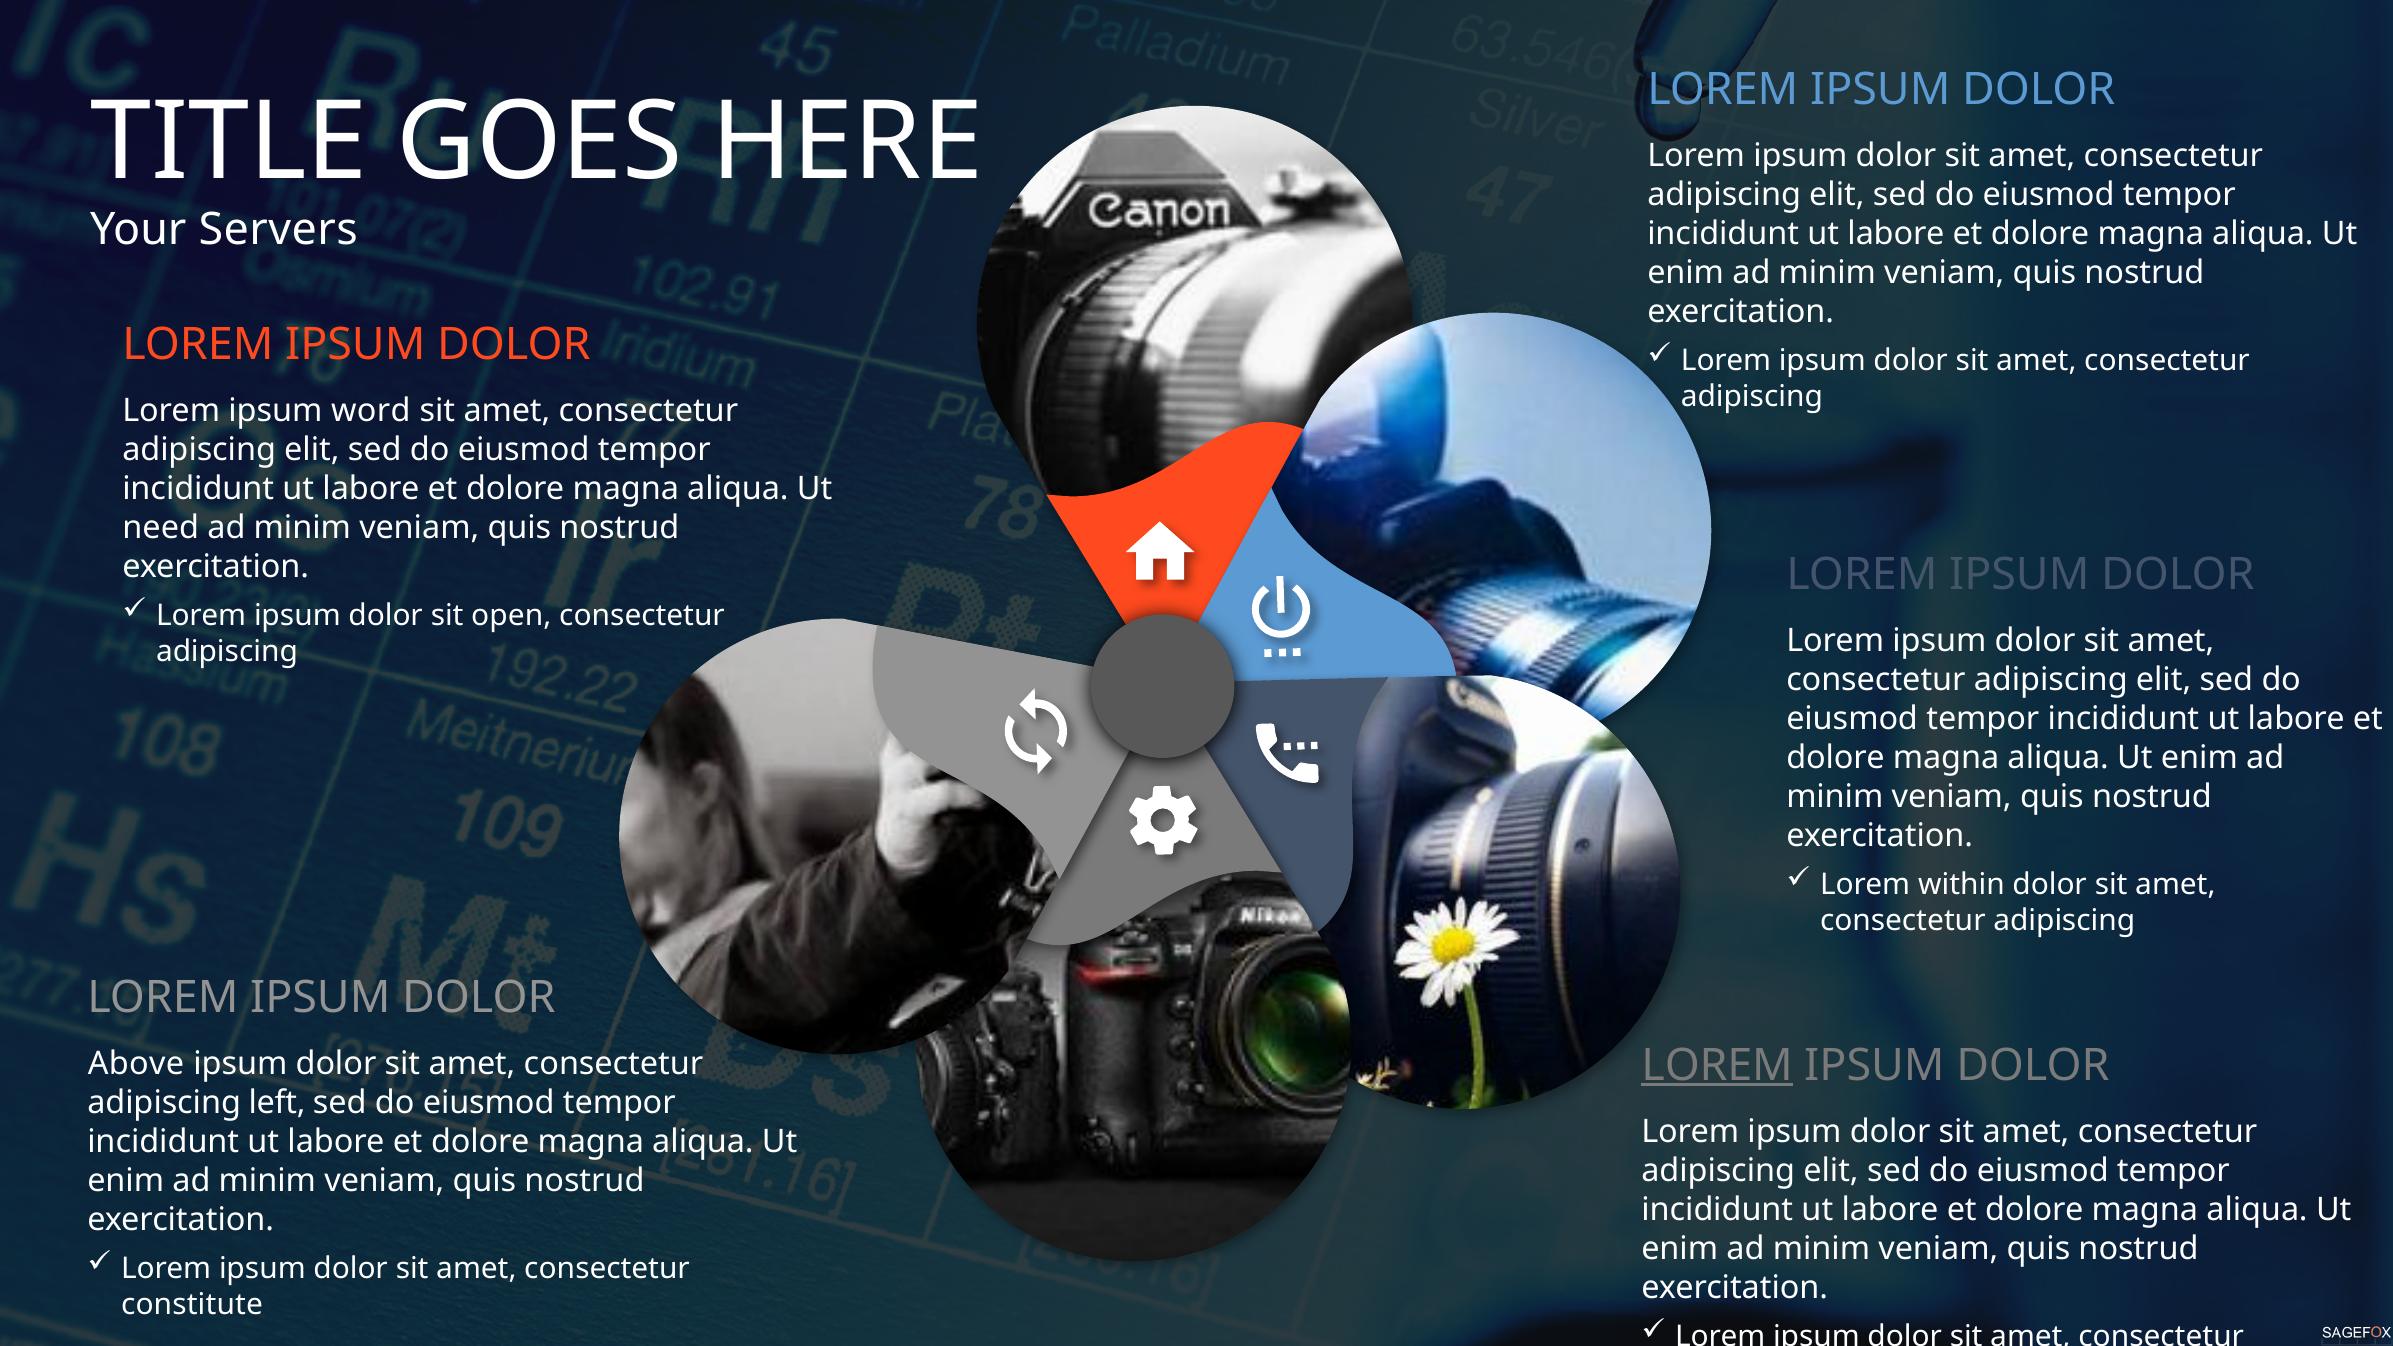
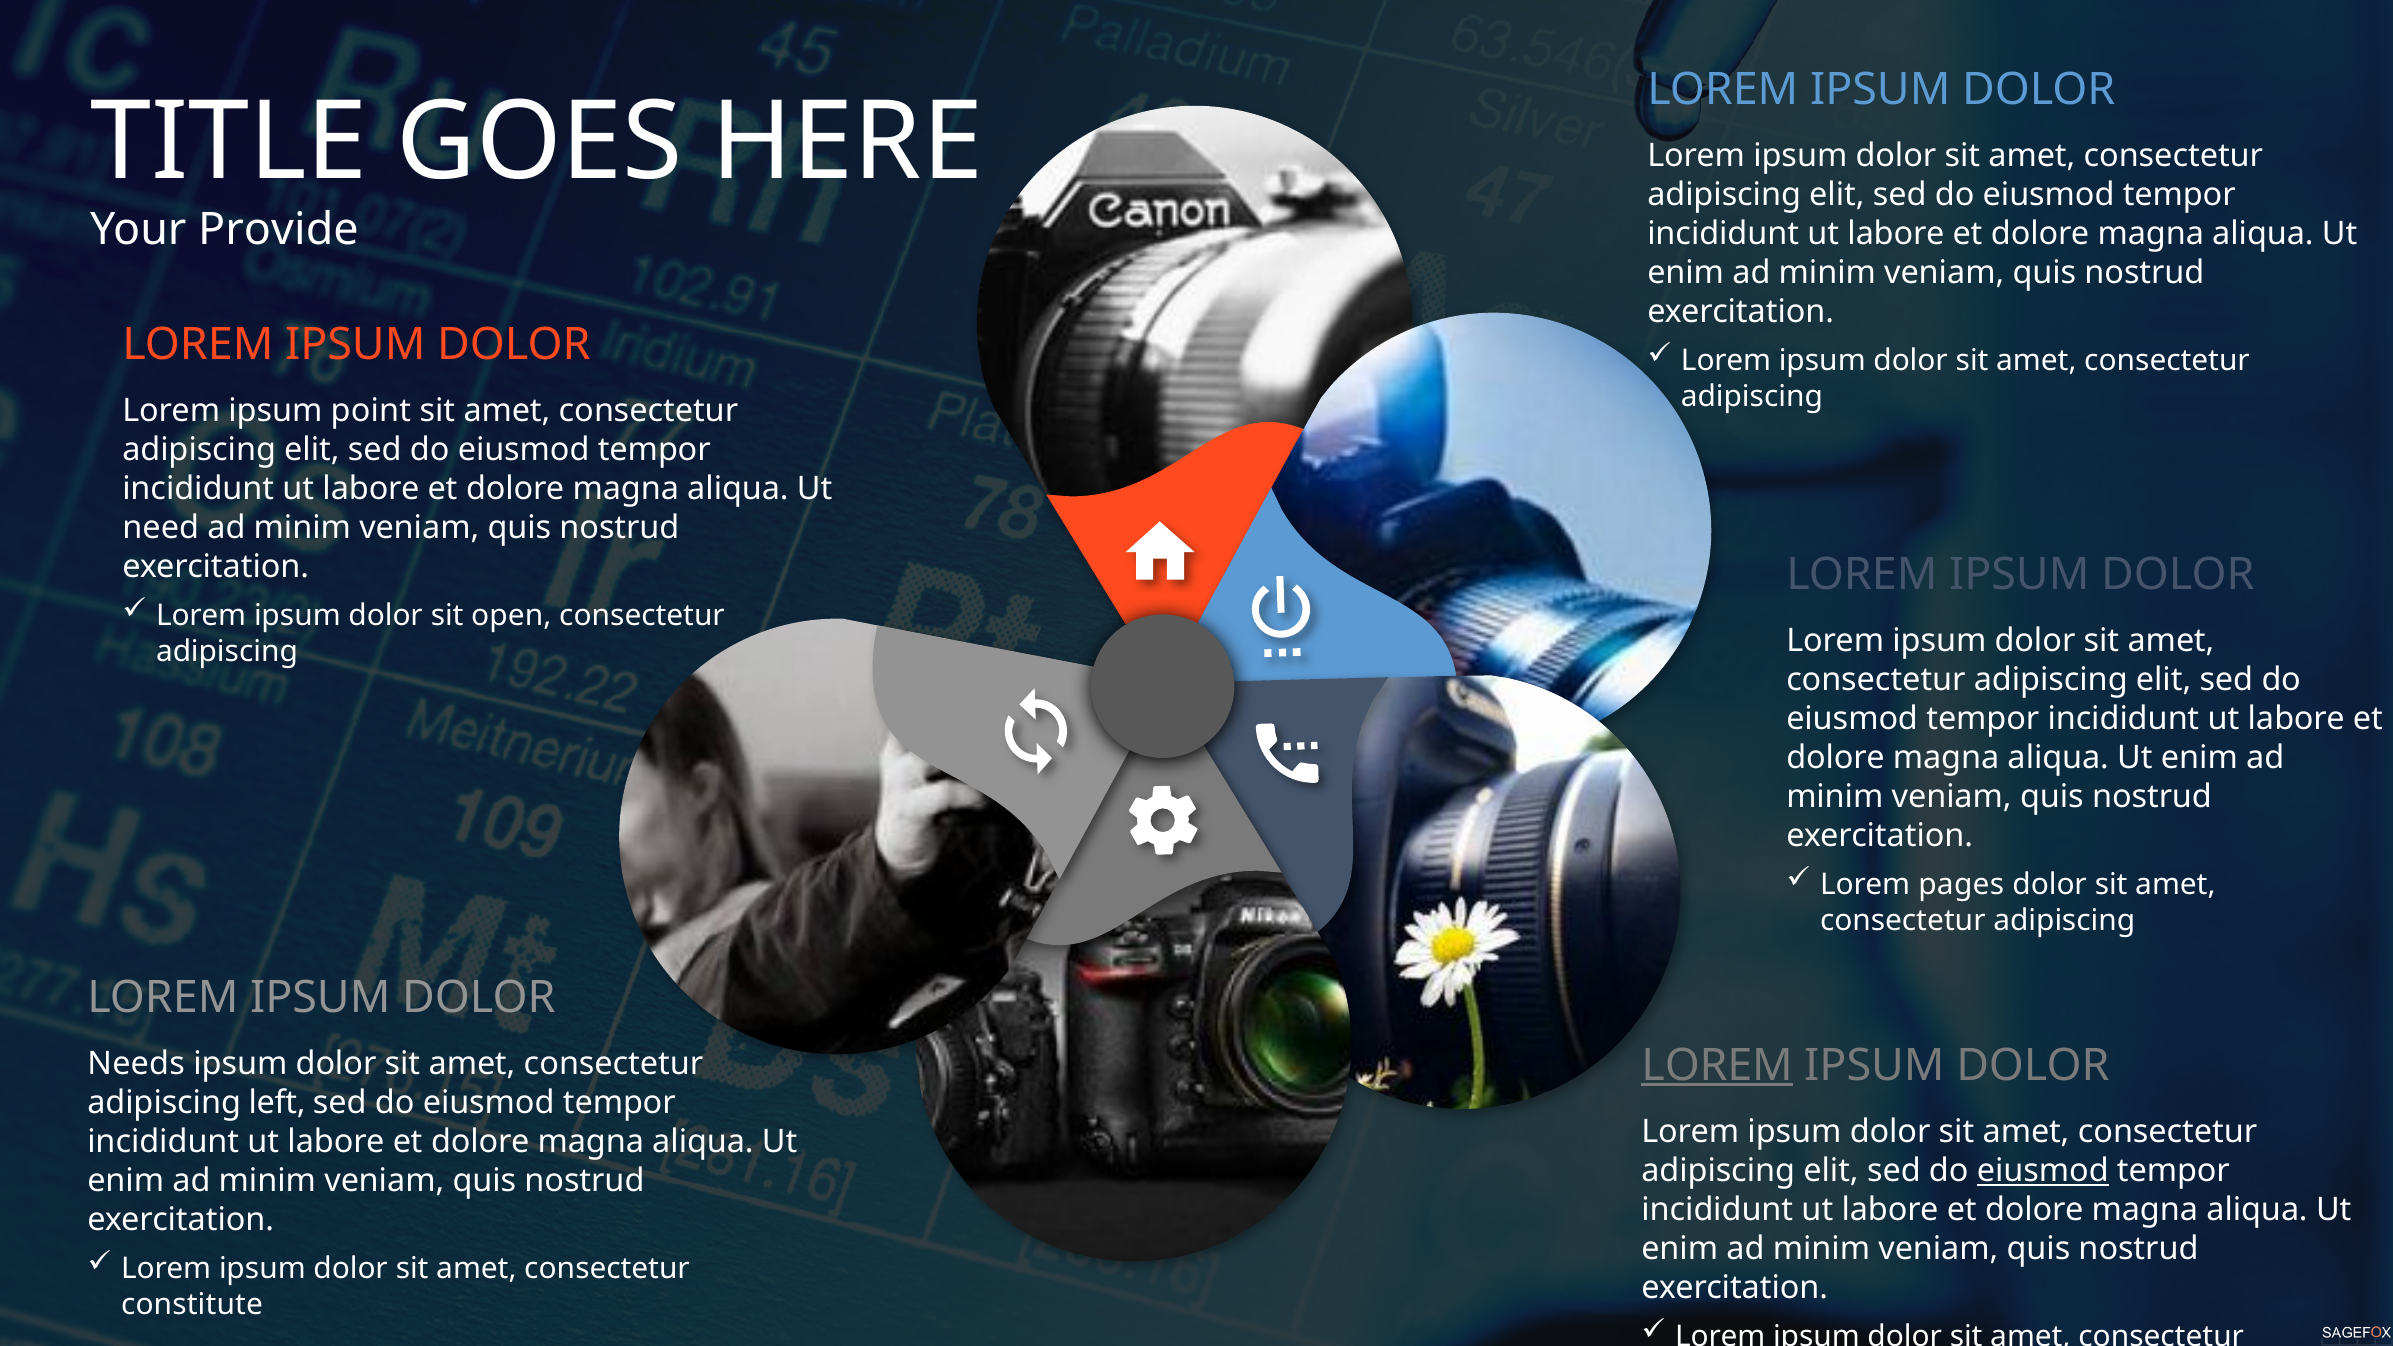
Servers: Servers -> Provide
word: word -> point
within: within -> pages
Above: Above -> Needs
eiusmod at (2043, 1171) underline: none -> present
